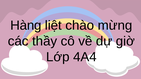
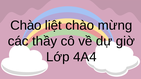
Hàng at (26, 25): Hàng -> Chào
